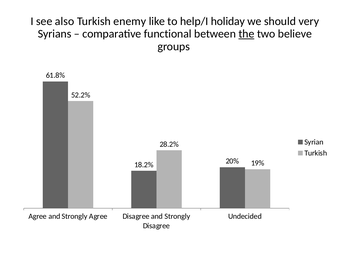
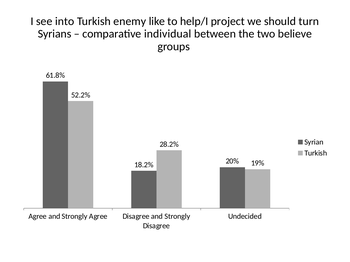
also: also -> into
holiday: holiday -> project
very: very -> turn
functional: functional -> individual
the underline: present -> none
